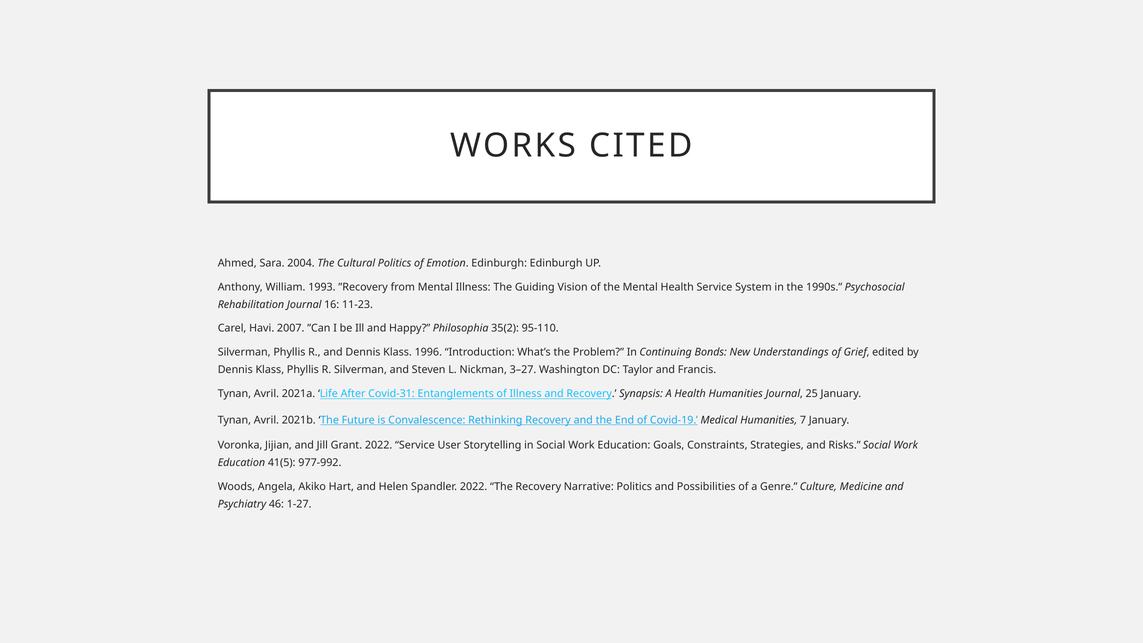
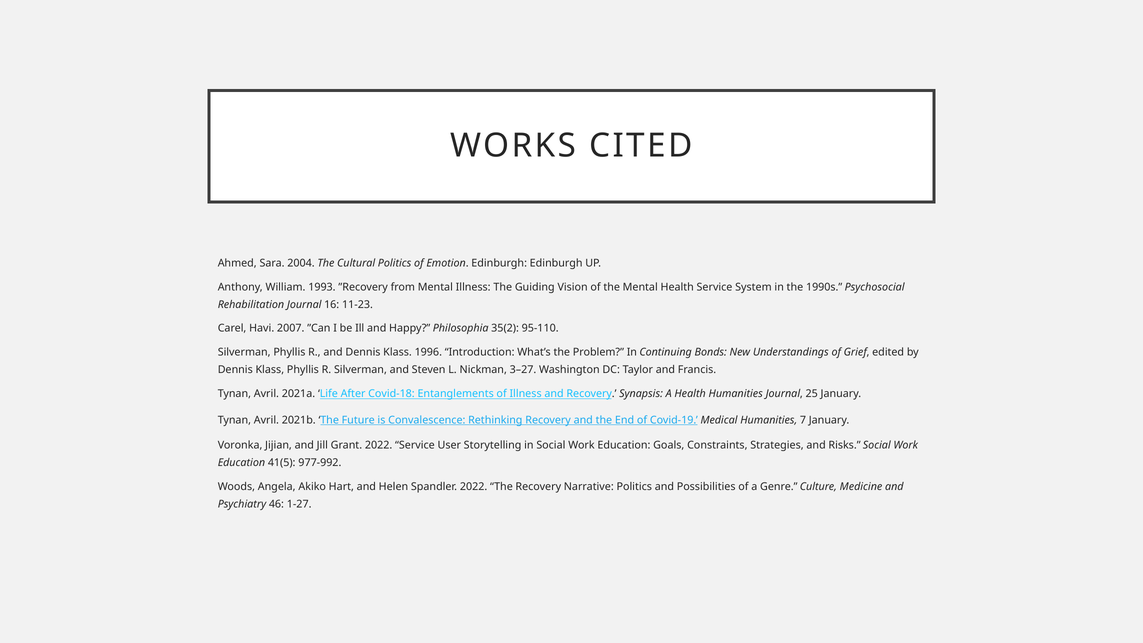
Covid-31: Covid-31 -> Covid-18
